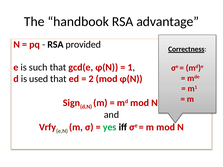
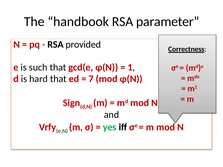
advantage: advantage -> parameter
used: used -> hard
2: 2 -> 7
